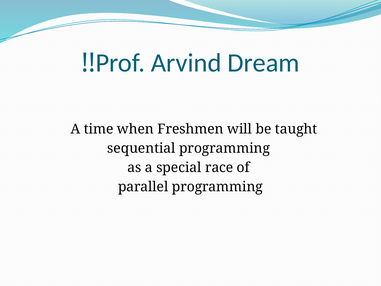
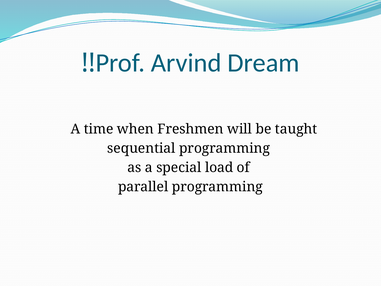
race: race -> load
